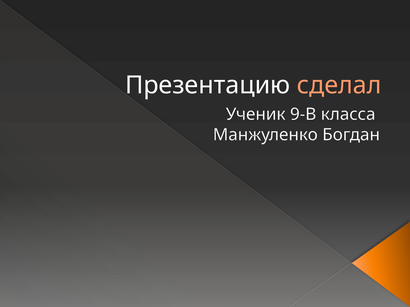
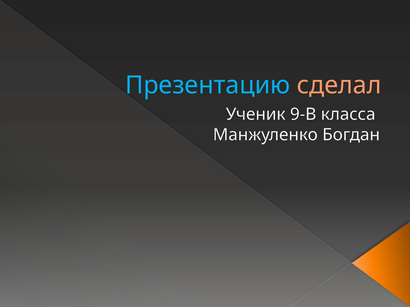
Презентацию colour: white -> light blue
